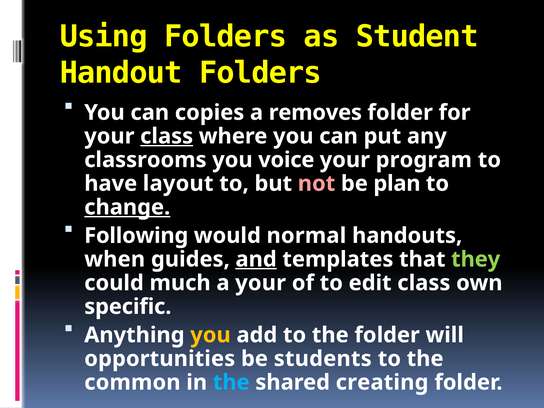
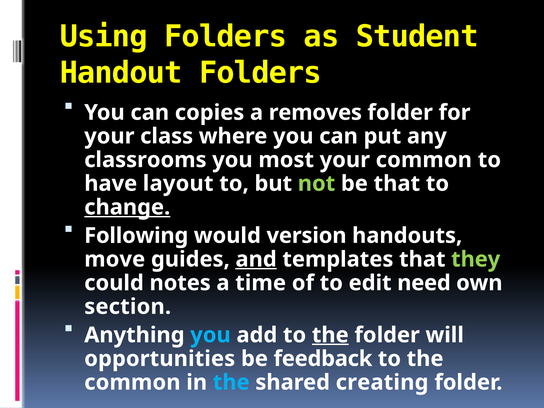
class at (167, 136) underline: present -> none
voice: voice -> most
your program: program -> common
not colour: pink -> light green
be plan: plan -> that
normal: normal -> version
when: when -> move
much: much -> notes
a your: your -> time
edit class: class -> need
specific: specific -> section
you at (210, 335) colour: yellow -> light blue
the at (330, 335) underline: none -> present
students: students -> feedback
